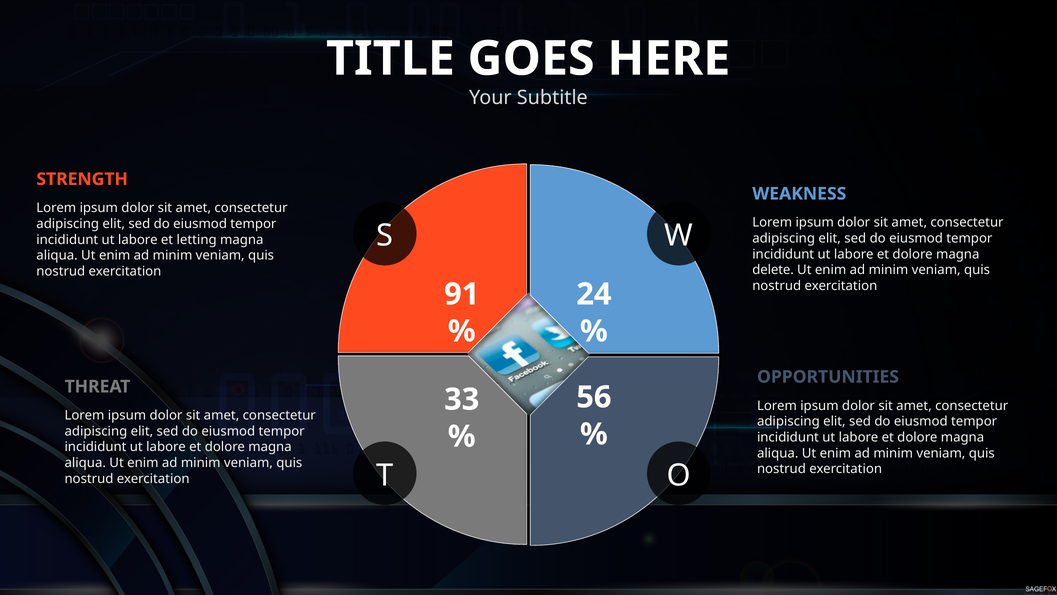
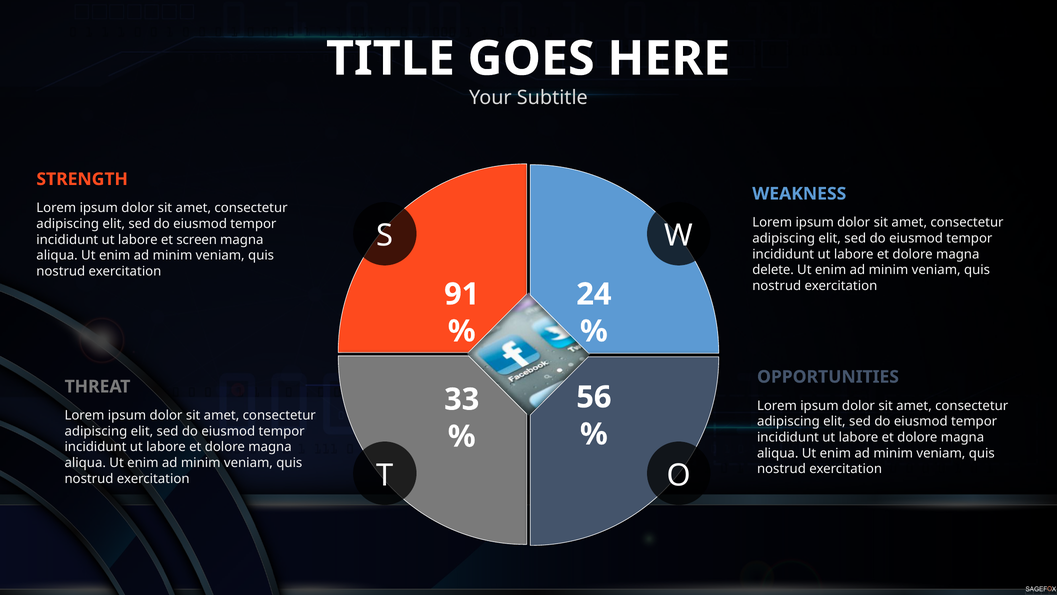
letting: letting -> screen
